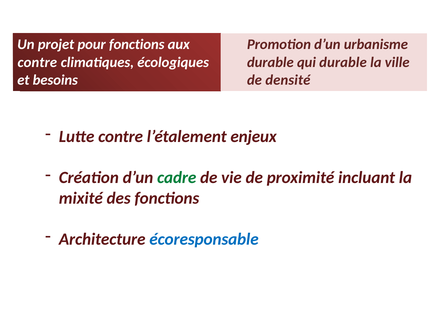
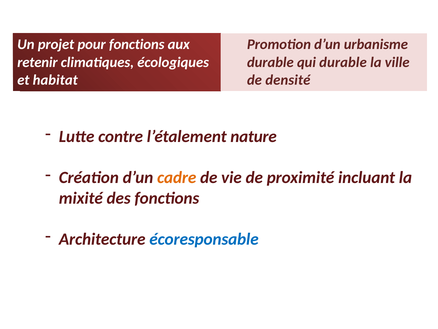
contre at (37, 62): contre -> retenir
besoins: besoins -> habitat
enjeux: enjeux -> nature
cadre colour: green -> orange
